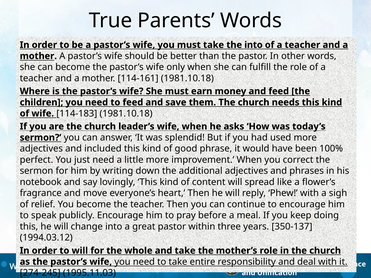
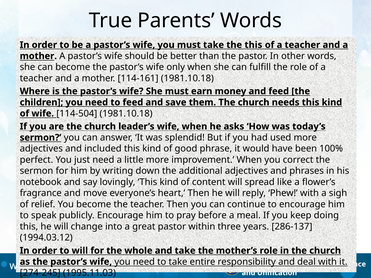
the into: into -> this
114-183: 114-183 -> 114-504
350-137: 350-137 -> 286-137
